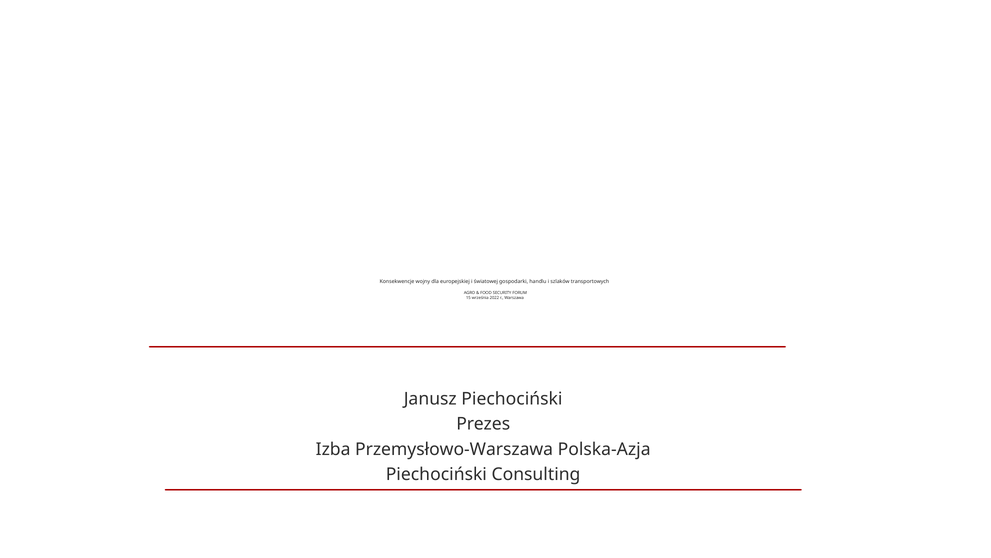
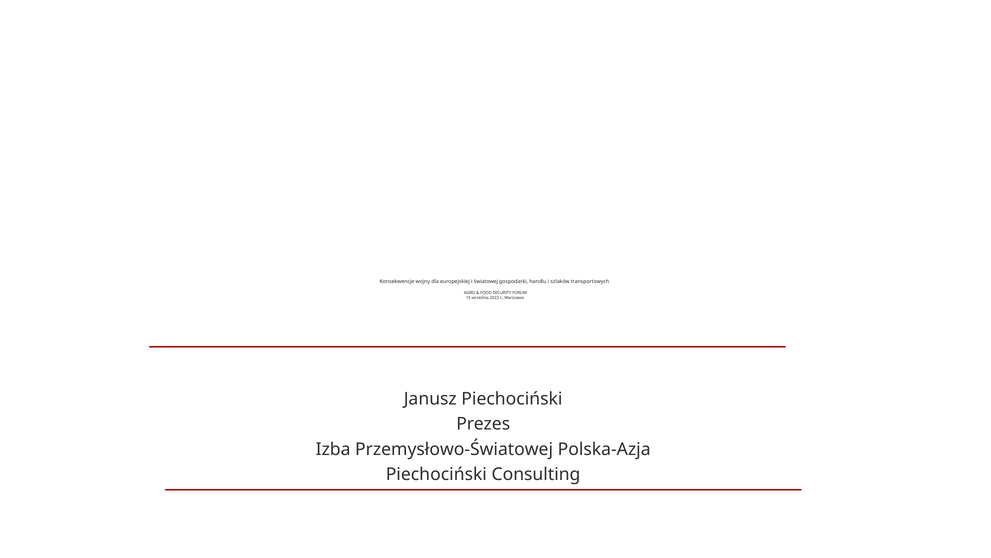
Przemysłowo-Warszawa: Przemysłowo-Warszawa -> Przemysłowo-Światowej
